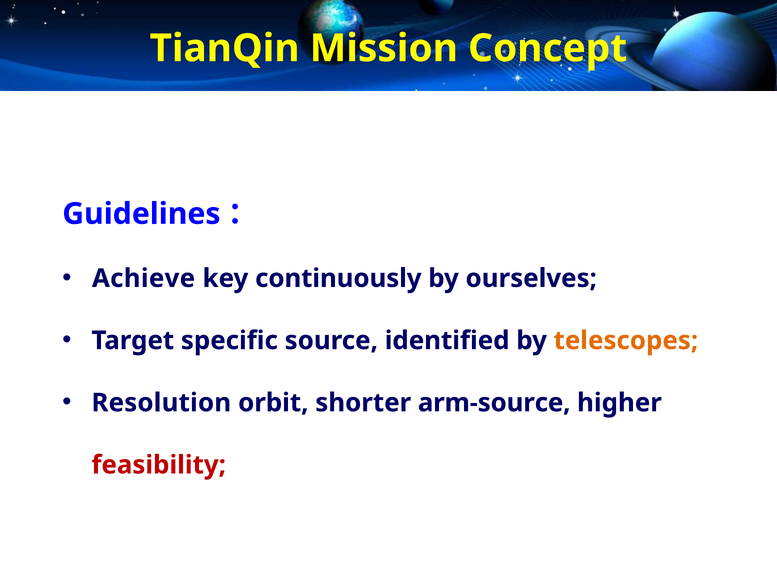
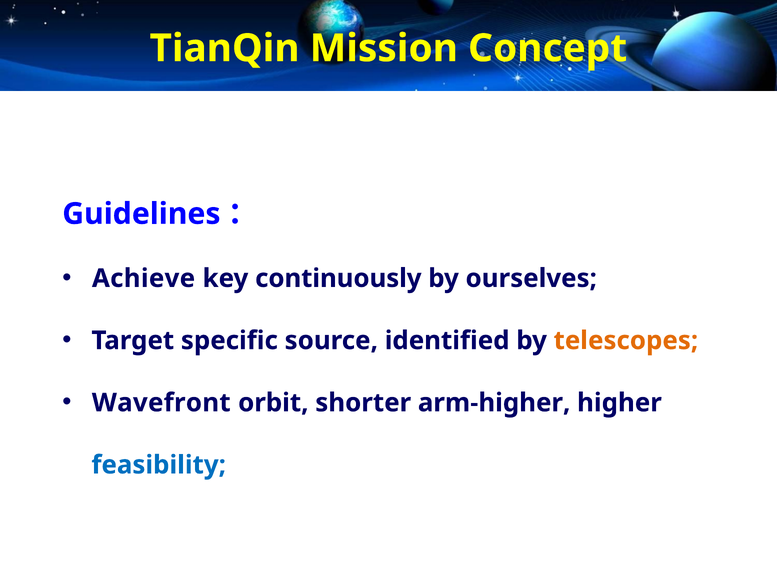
Resolution: Resolution -> Wavefront
arm-source: arm-source -> arm-higher
feasibility colour: red -> blue
